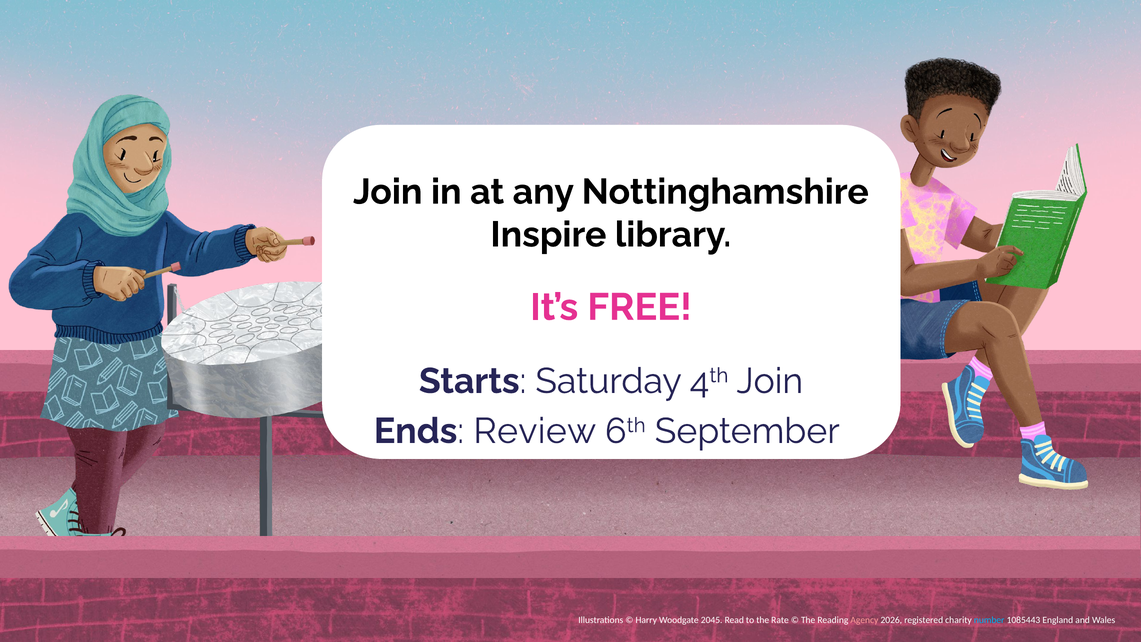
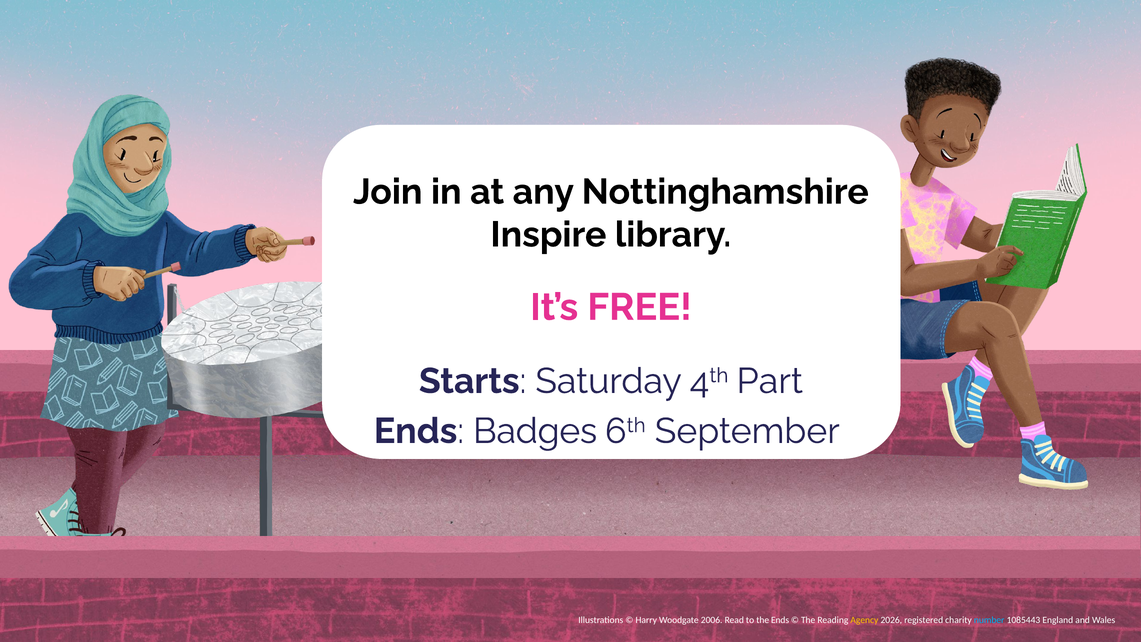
4th Join: Join -> Part
Review: Review -> Badges
2045: 2045 -> 2006
the Rate: Rate -> Ends
Agency colour: pink -> yellow
